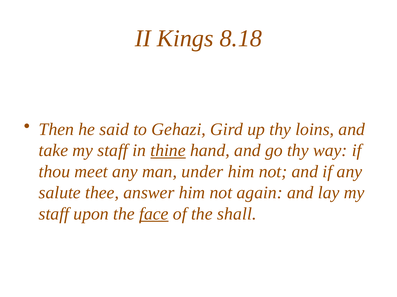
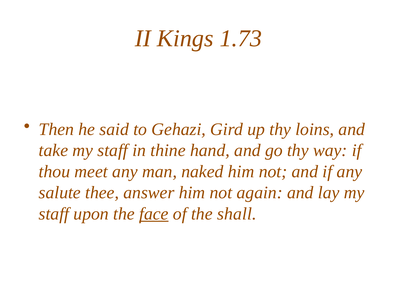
8.18: 8.18 -> 1.73
thine underline: present -> none
under: under -> naked
